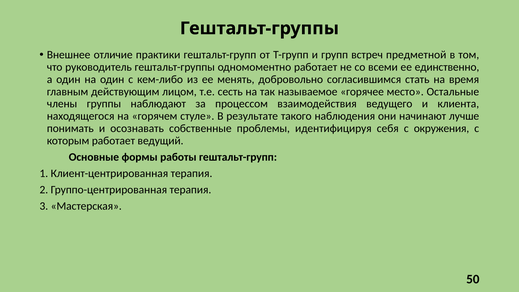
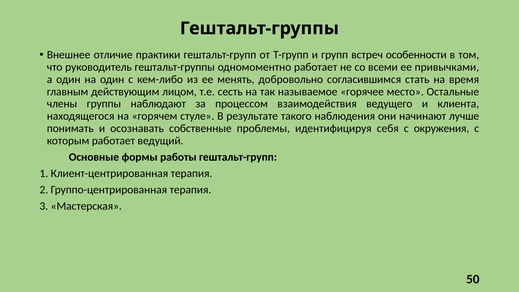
предметной: предметной -> особенности
единственно: единственно -> привычками
